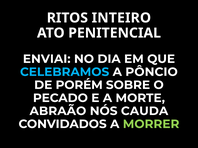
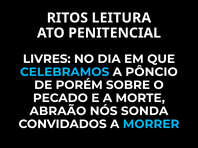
INTEIRO: INTEIRO -> LEITURA
ENVIAI: ENVIAI -> LIVRES
CAUDA: CAUDA -> SONDA
MORRER colour: light green -> light blue
